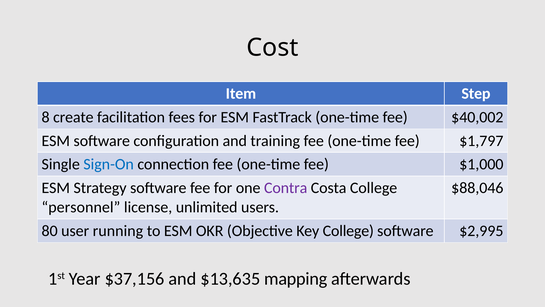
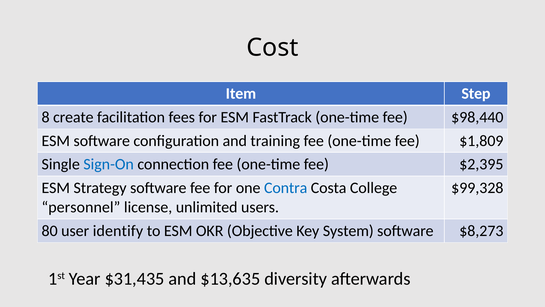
$40,002: $40,002 -> $98,440
$1,797: $1,797 -> $1,809
$1,000: $1,000 -> $2,395
Contra colour: purple -> blue
$88,046: $88,046 -> $99,328
running: running -> identify
Key College: College -> System
$2,995: $2,995 -> $8,273
$37,156: $37,156 -> $31,435
mapping: mapping -> diversity
